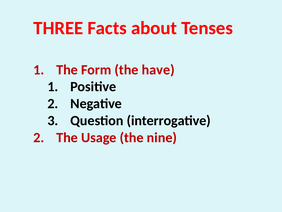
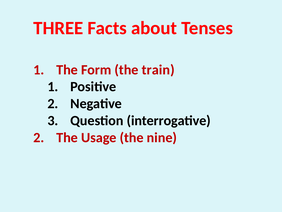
have: have -> train
